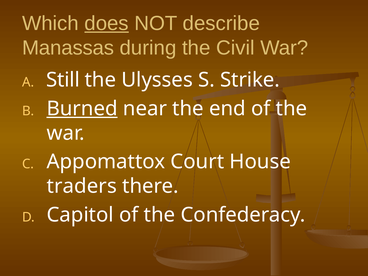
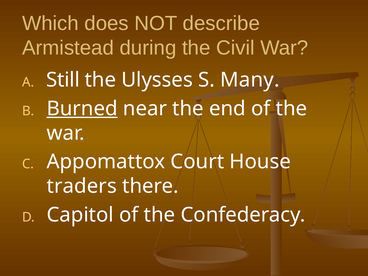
does underline: present -> none
Manassas: Manassas -> Armistead
Strike: Strike -> Many
